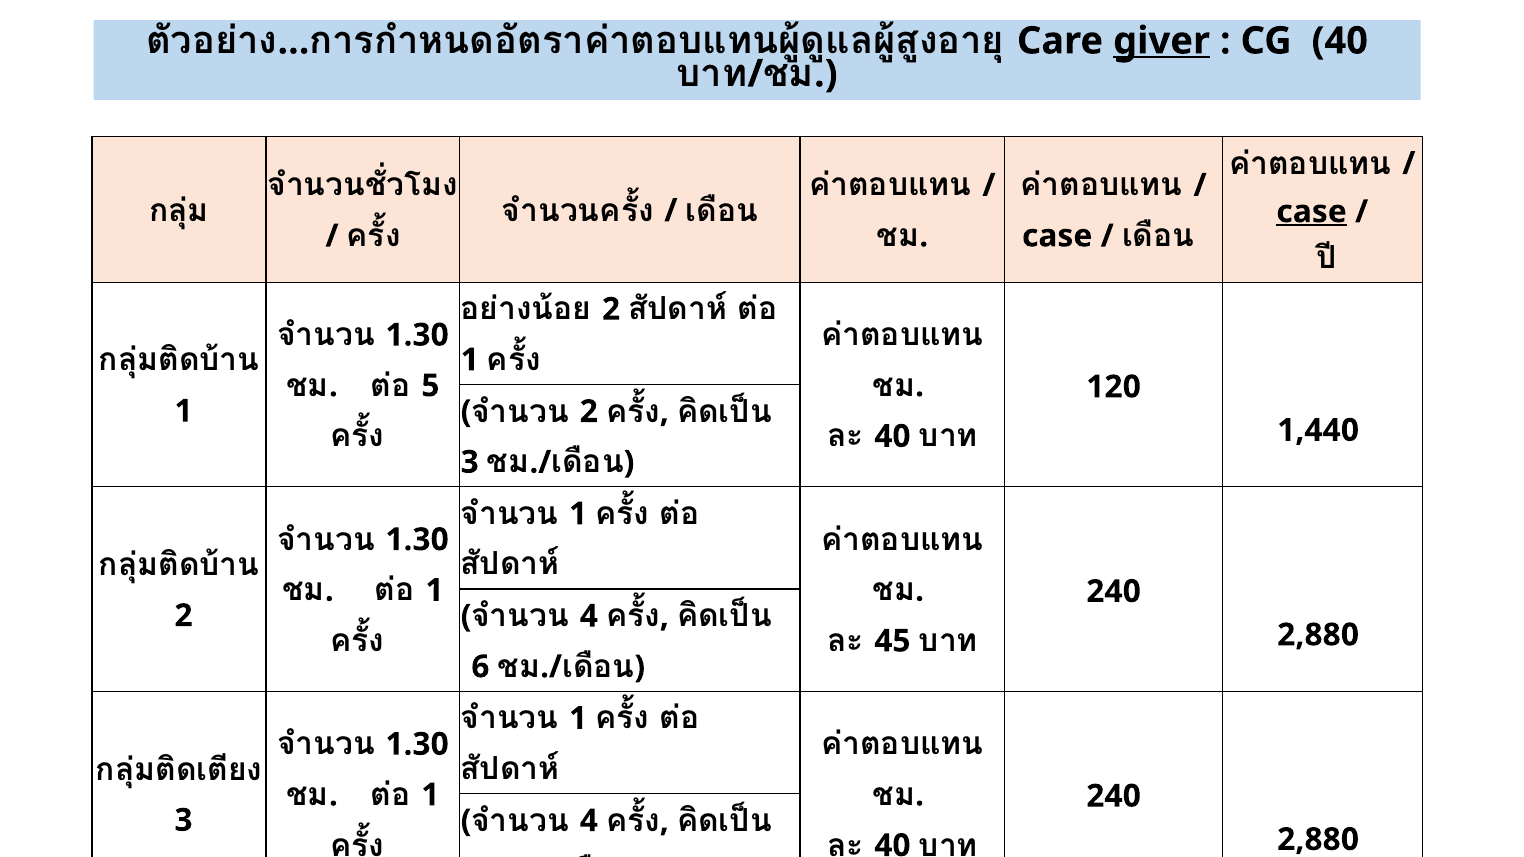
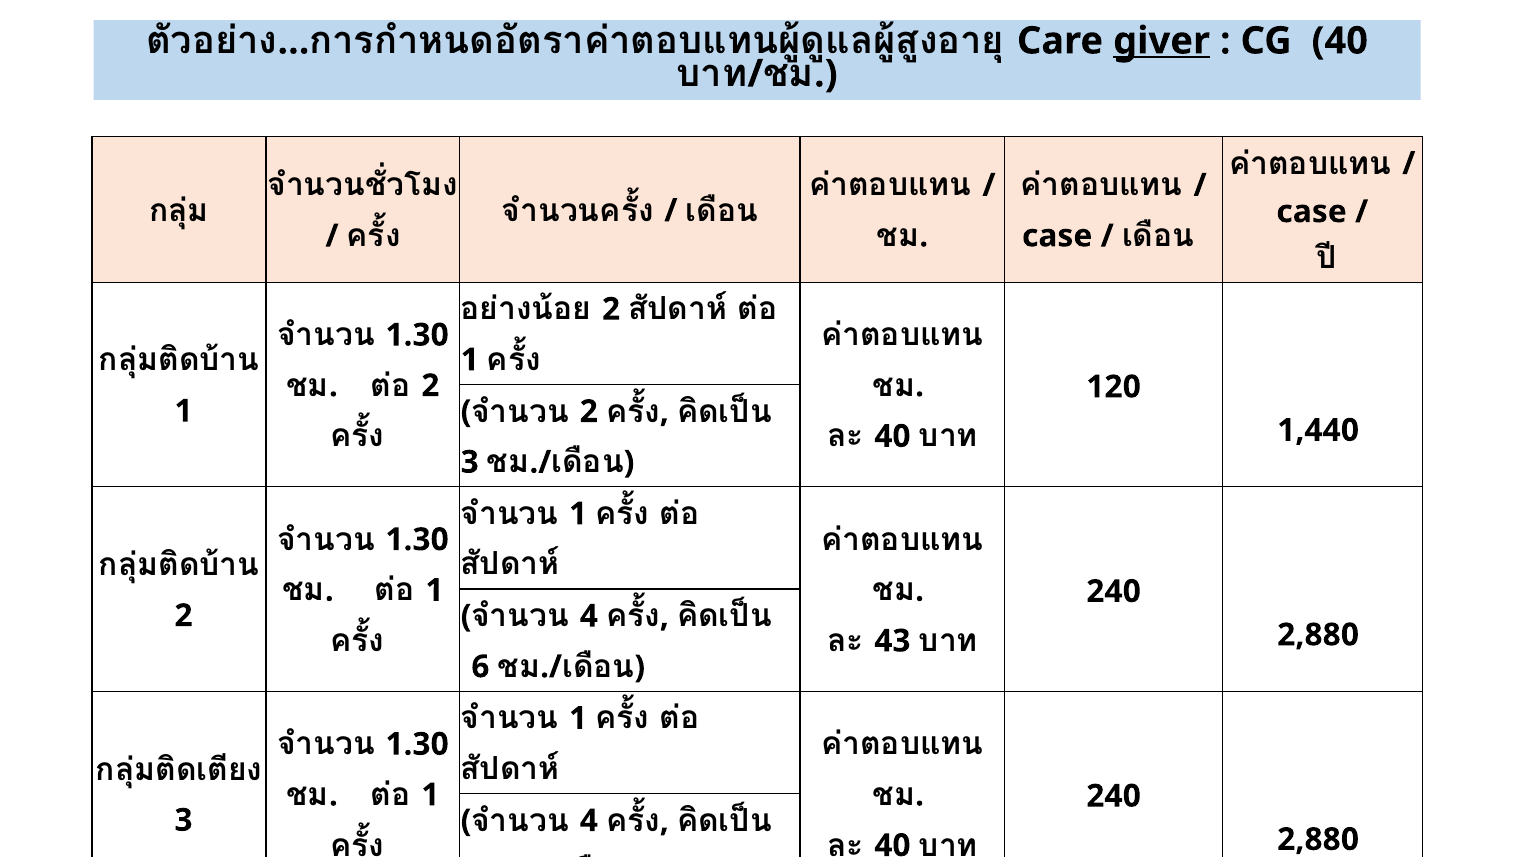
case at (1312, 212) underline: present -> none
5 at (430, 386): 5 -> 2
45: 45 -> 43
